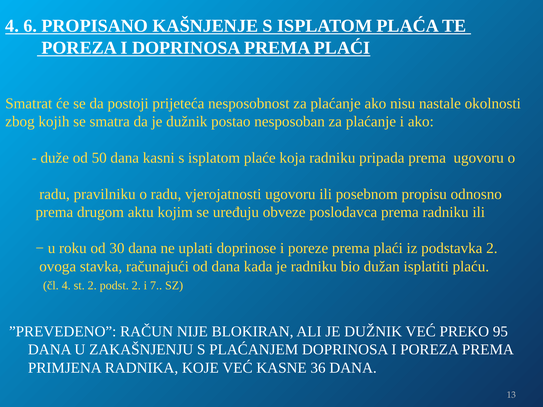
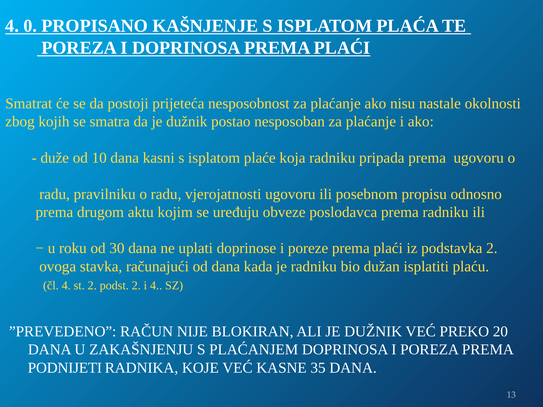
6: 6 -> 0
50: 50 -> 10
i 7: 7 -> 4
95: 95 -> 20
PRIMJENA: PRIMJENA -> PODNIJETI
36: 36 -> 35
